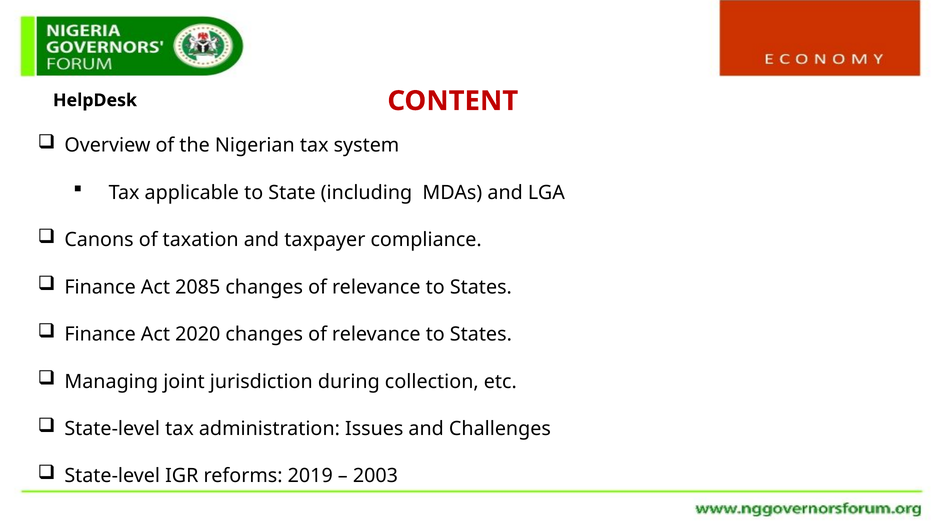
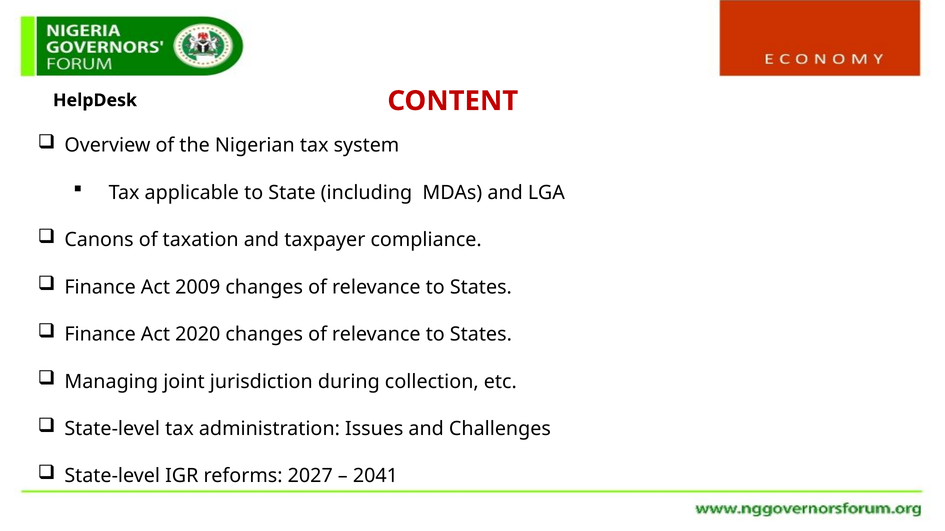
2085: 2085 -> 2009
2019: 2019 -> 2027
2003: 2003 -> 2041
